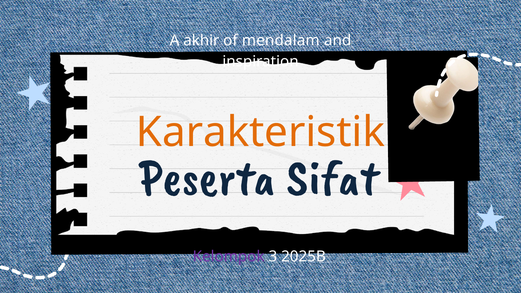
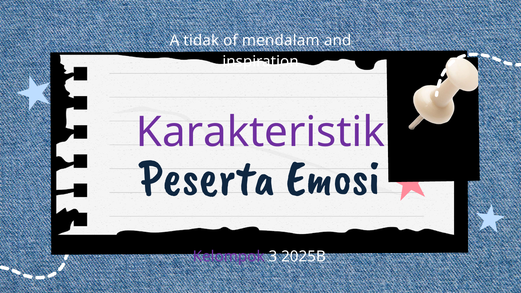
akhir: akhir -> tidak
Karakteristik colour: orange -> purple
Sifat: Sifat -> Emosi
